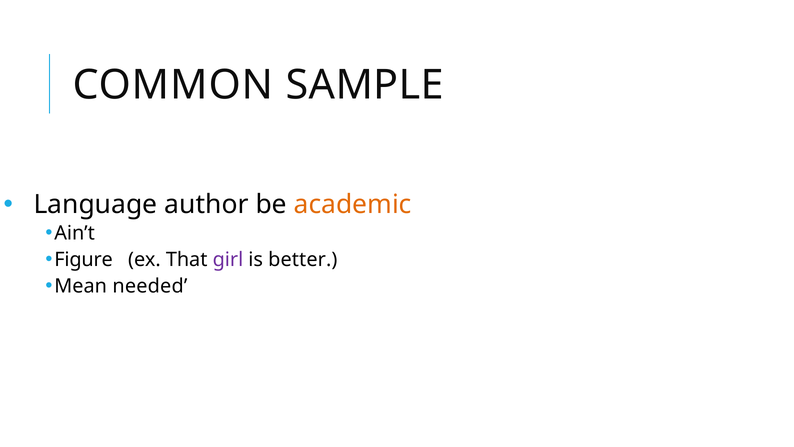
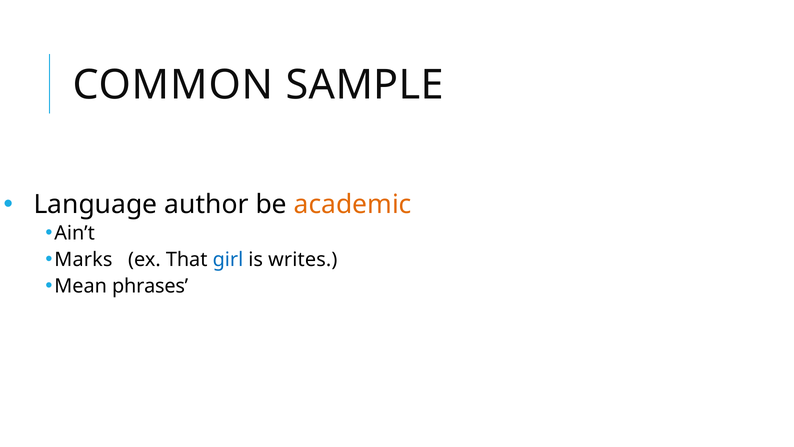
Figure: Figure -> Marks
girl colour: purple -> blue
better: better -> writes
needed: needed -> phrases
